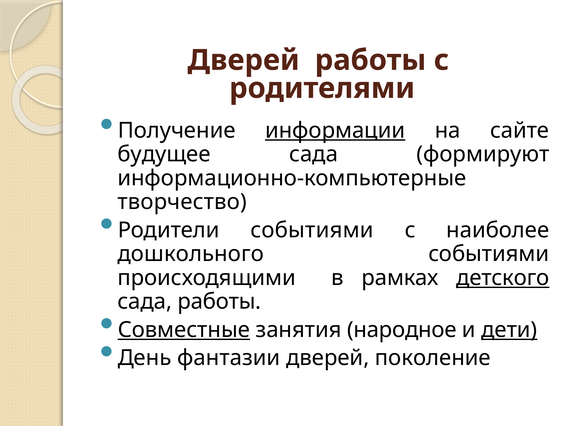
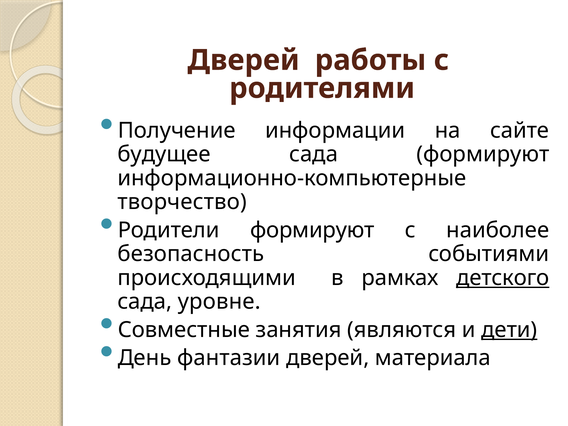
информации underline: present -> none
Родители событиями: событиями -> формируют
дошкольного: дошкольного -> безопасность
сада работы: работы -> уровне
Совместные underline: present -> none
народное: народное -> являются
поколение: поколение -> материала
